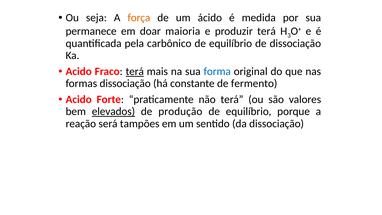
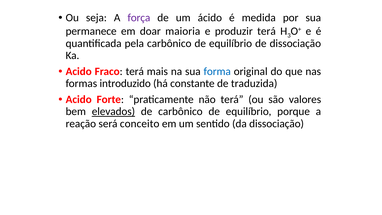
força colour: orange -> purple
terá at (135, 71) underline: present -> none
formas dissociação: dissociação -> introduzido
fermento: fermento -> traduzida
de produção: produção -> carbônico
tampões: tampões -> conceito
